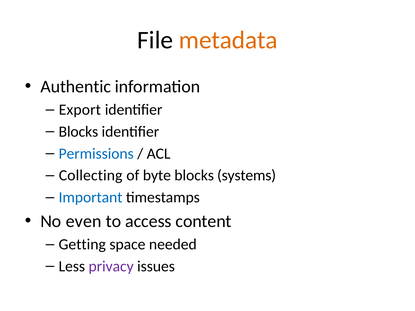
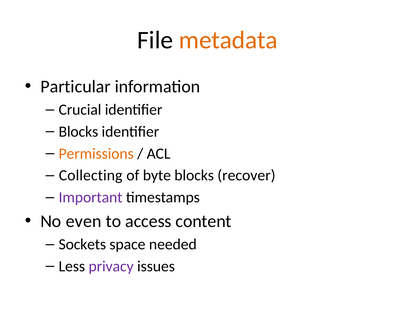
Authentic: Authentic -> Particular
Export: Export -> Crucial
Permissions colour: blue -> orange
systems: systems -> recover
Important colour: blue -> purple
Getting: Getting -> Sockets
